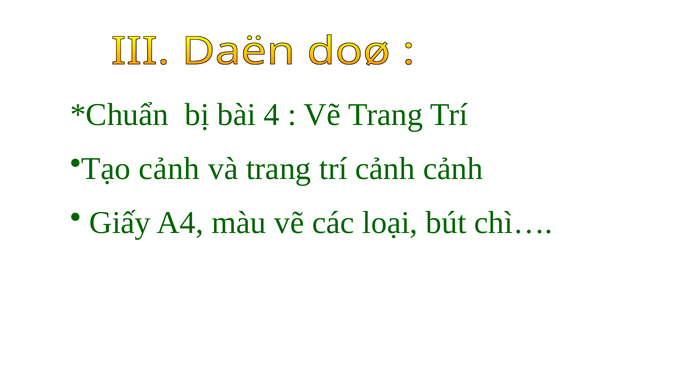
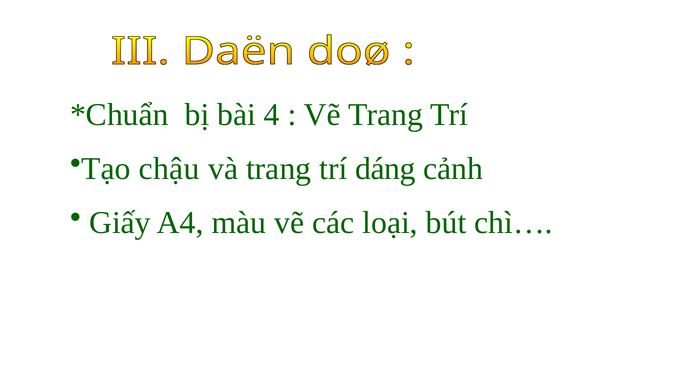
Tạo cảnh: cảnh -> chậu
trí cảnh: cảnh -> dáng
